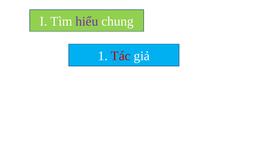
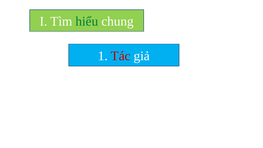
hiểu colour: purple -> green
